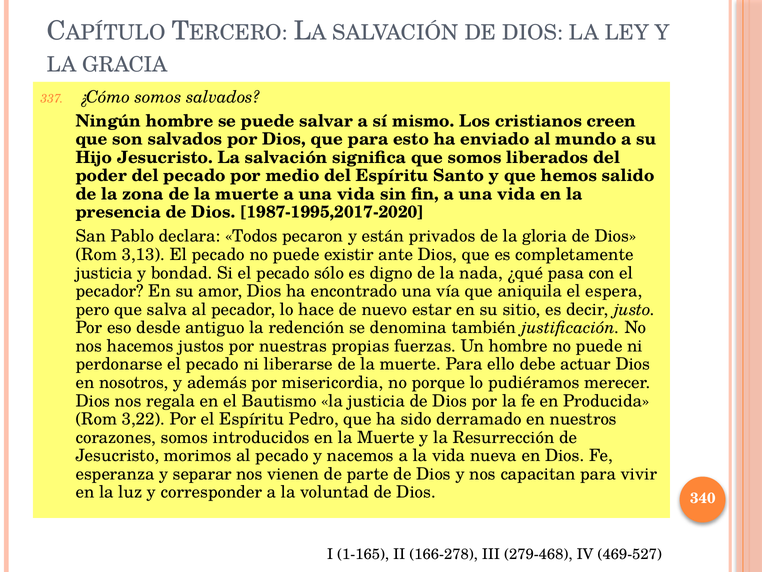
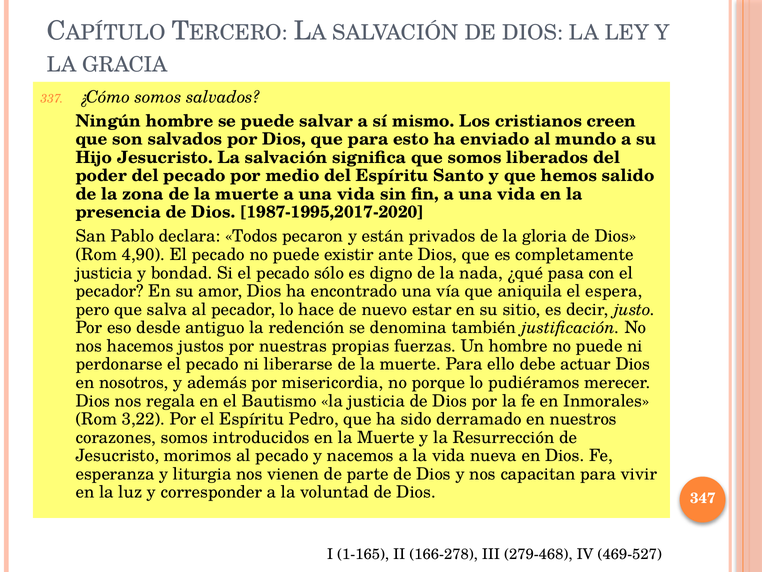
3,13: 3,13 -> 4,90
Producida: Producida -> Inmorales
separar: separar -> liturgia
340: 340 -> 347
